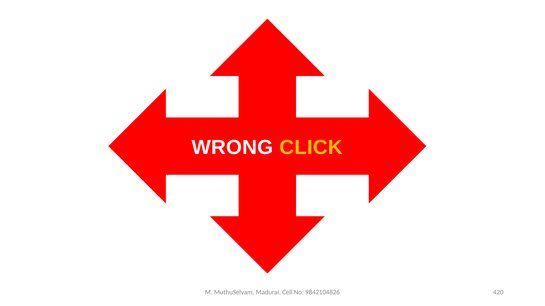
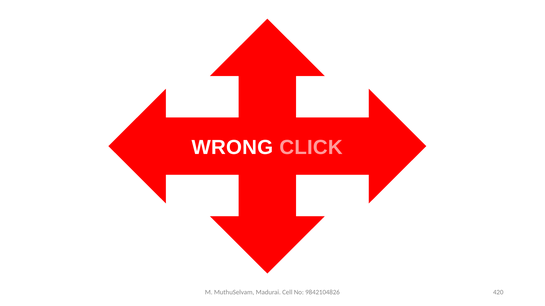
CLICK colour: yellow -> pink
